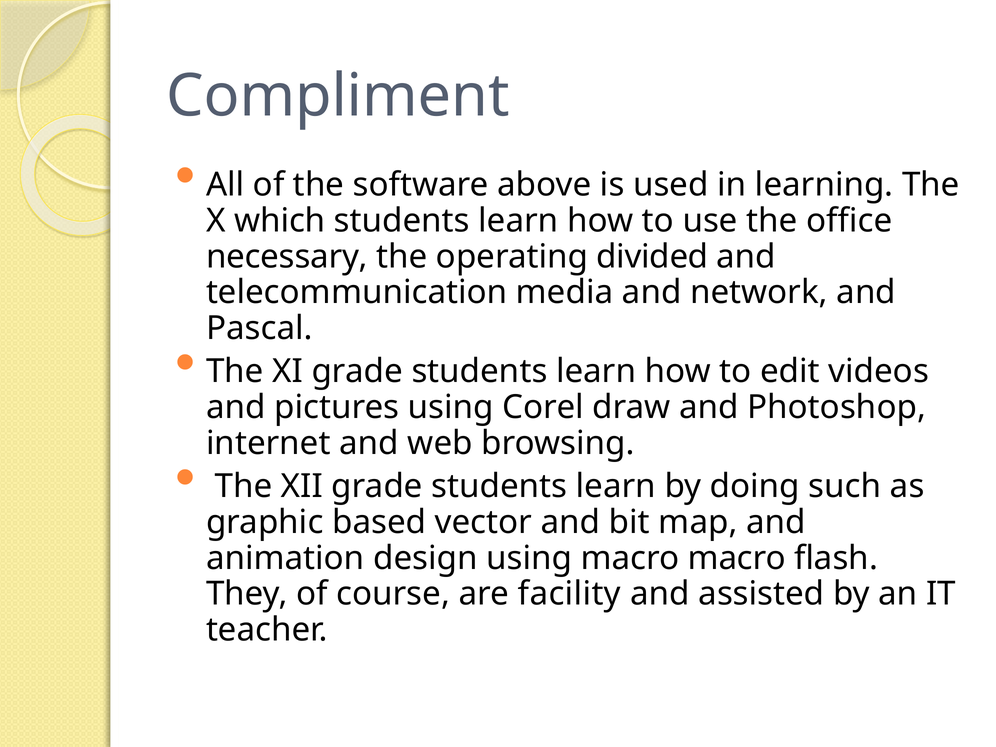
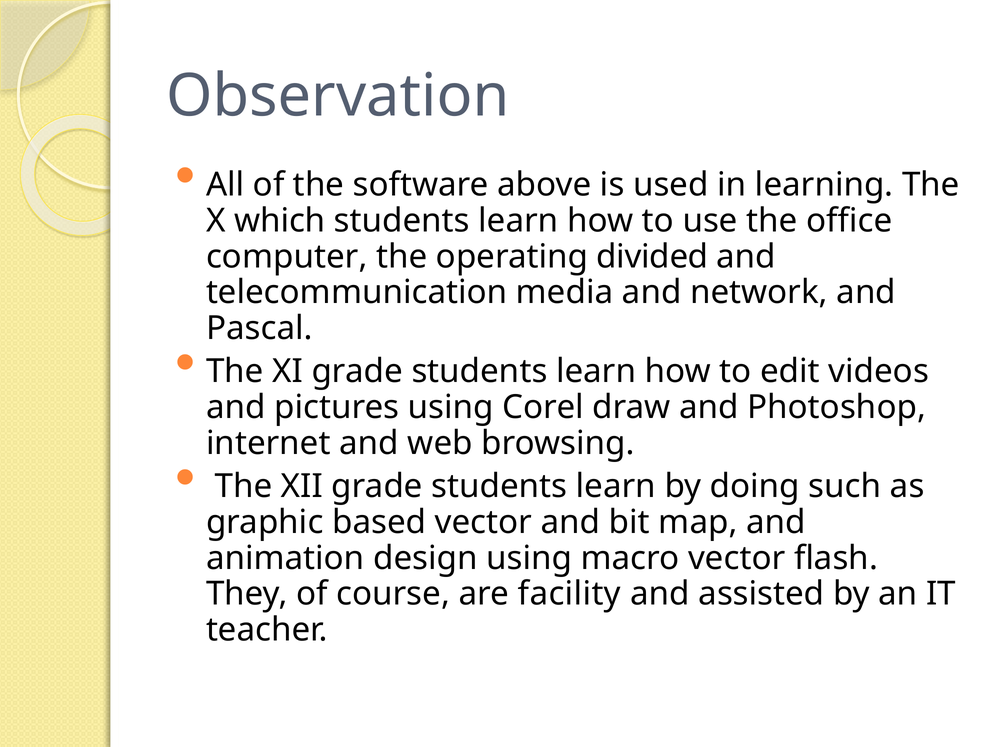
Compliment: Compliment -> Observation
necessary: necessary -> computer
macro macro: macro -> vector
